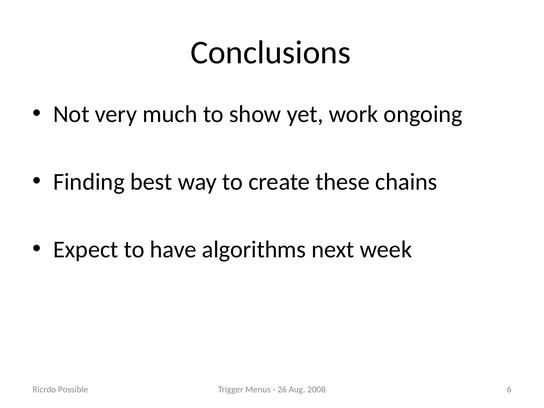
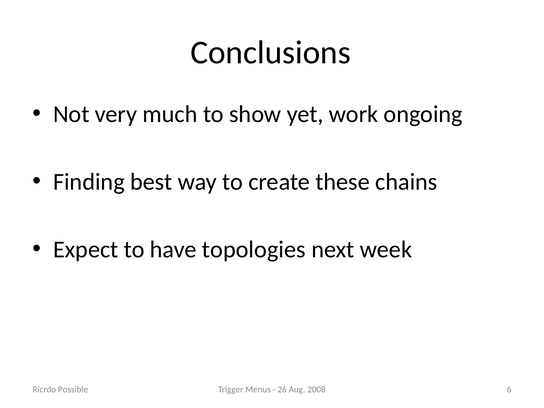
algorithms: algorithms -> topologies
